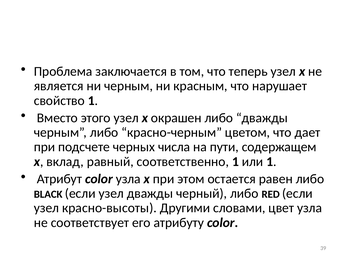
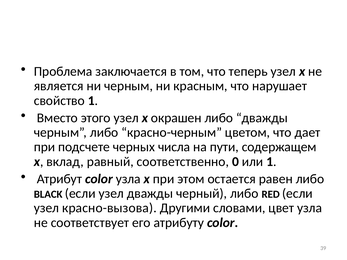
соответственно 1: 1 -> 0
красно-высоты: красно-высоты -> красно-вызова
